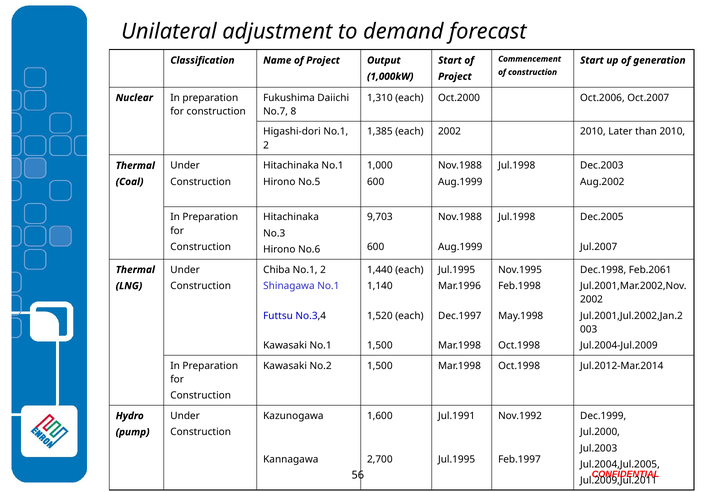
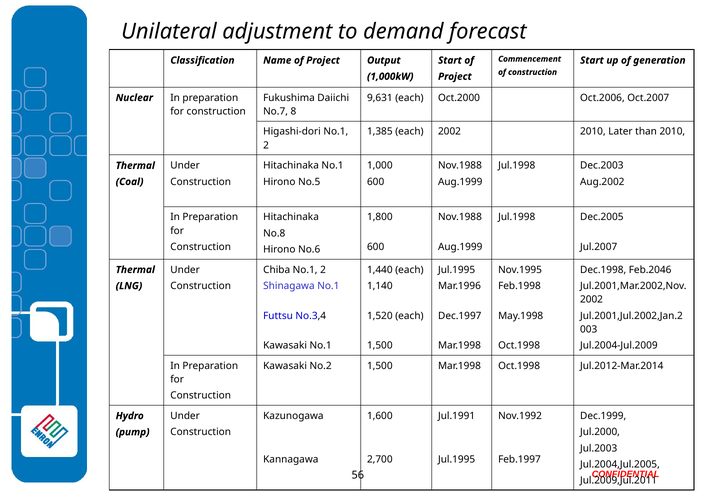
1,310: 1,310 -> 9,631
9,703: 9,703 -> 1,800
No.3: No.3 -> No.8
Feb.2061: Feb.2061 -> Feb.2046
